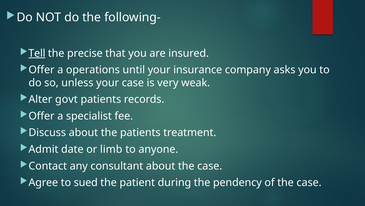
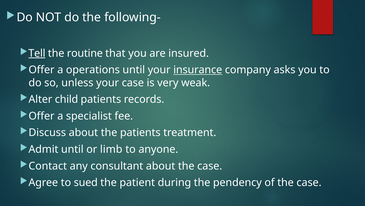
precise: precise -> routine
insurance underline: none -> present
govt: govt -> child
Admit date: date -> until
